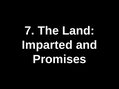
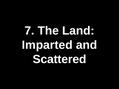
Promises: Promises -> Scattered
